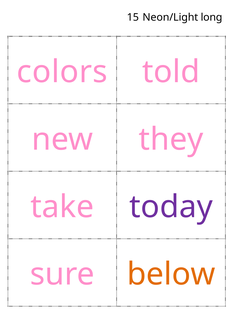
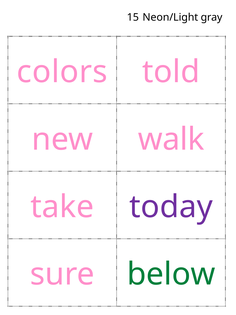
long: long -> gray
they: they -> walk
below colour: orange -> green
